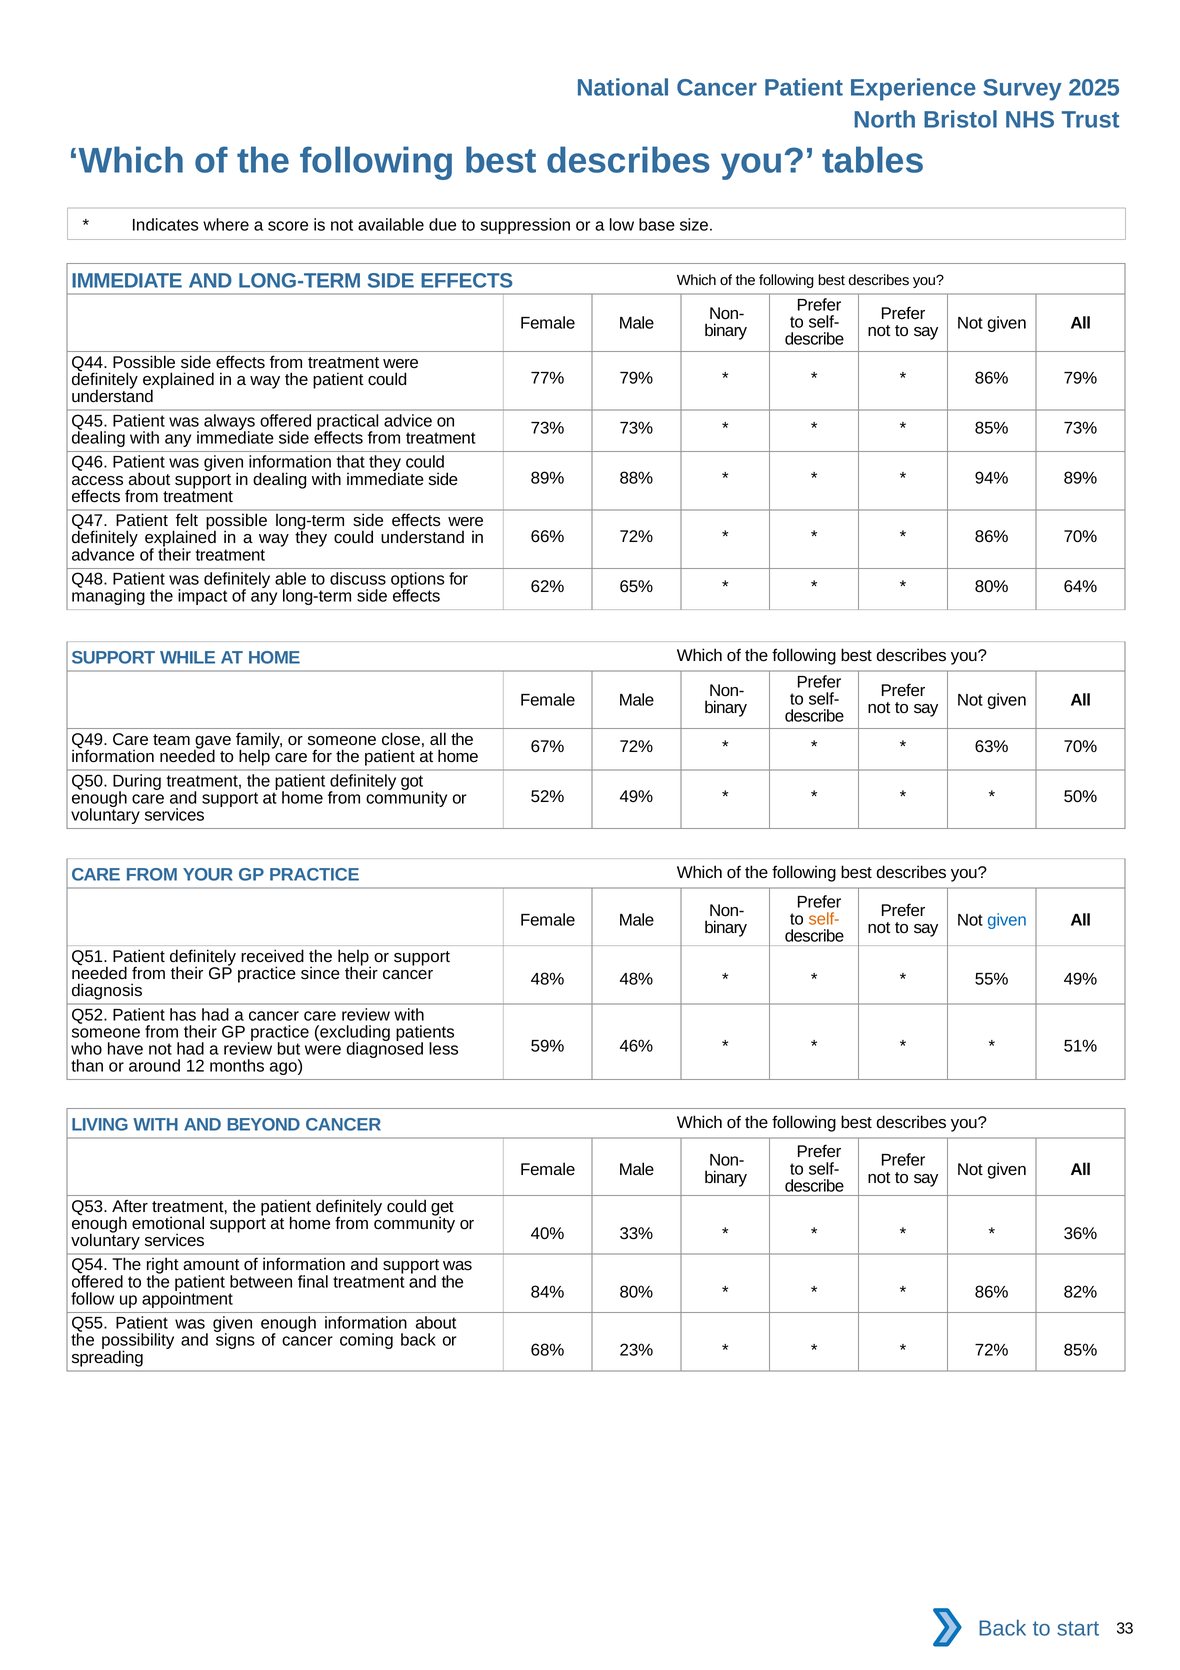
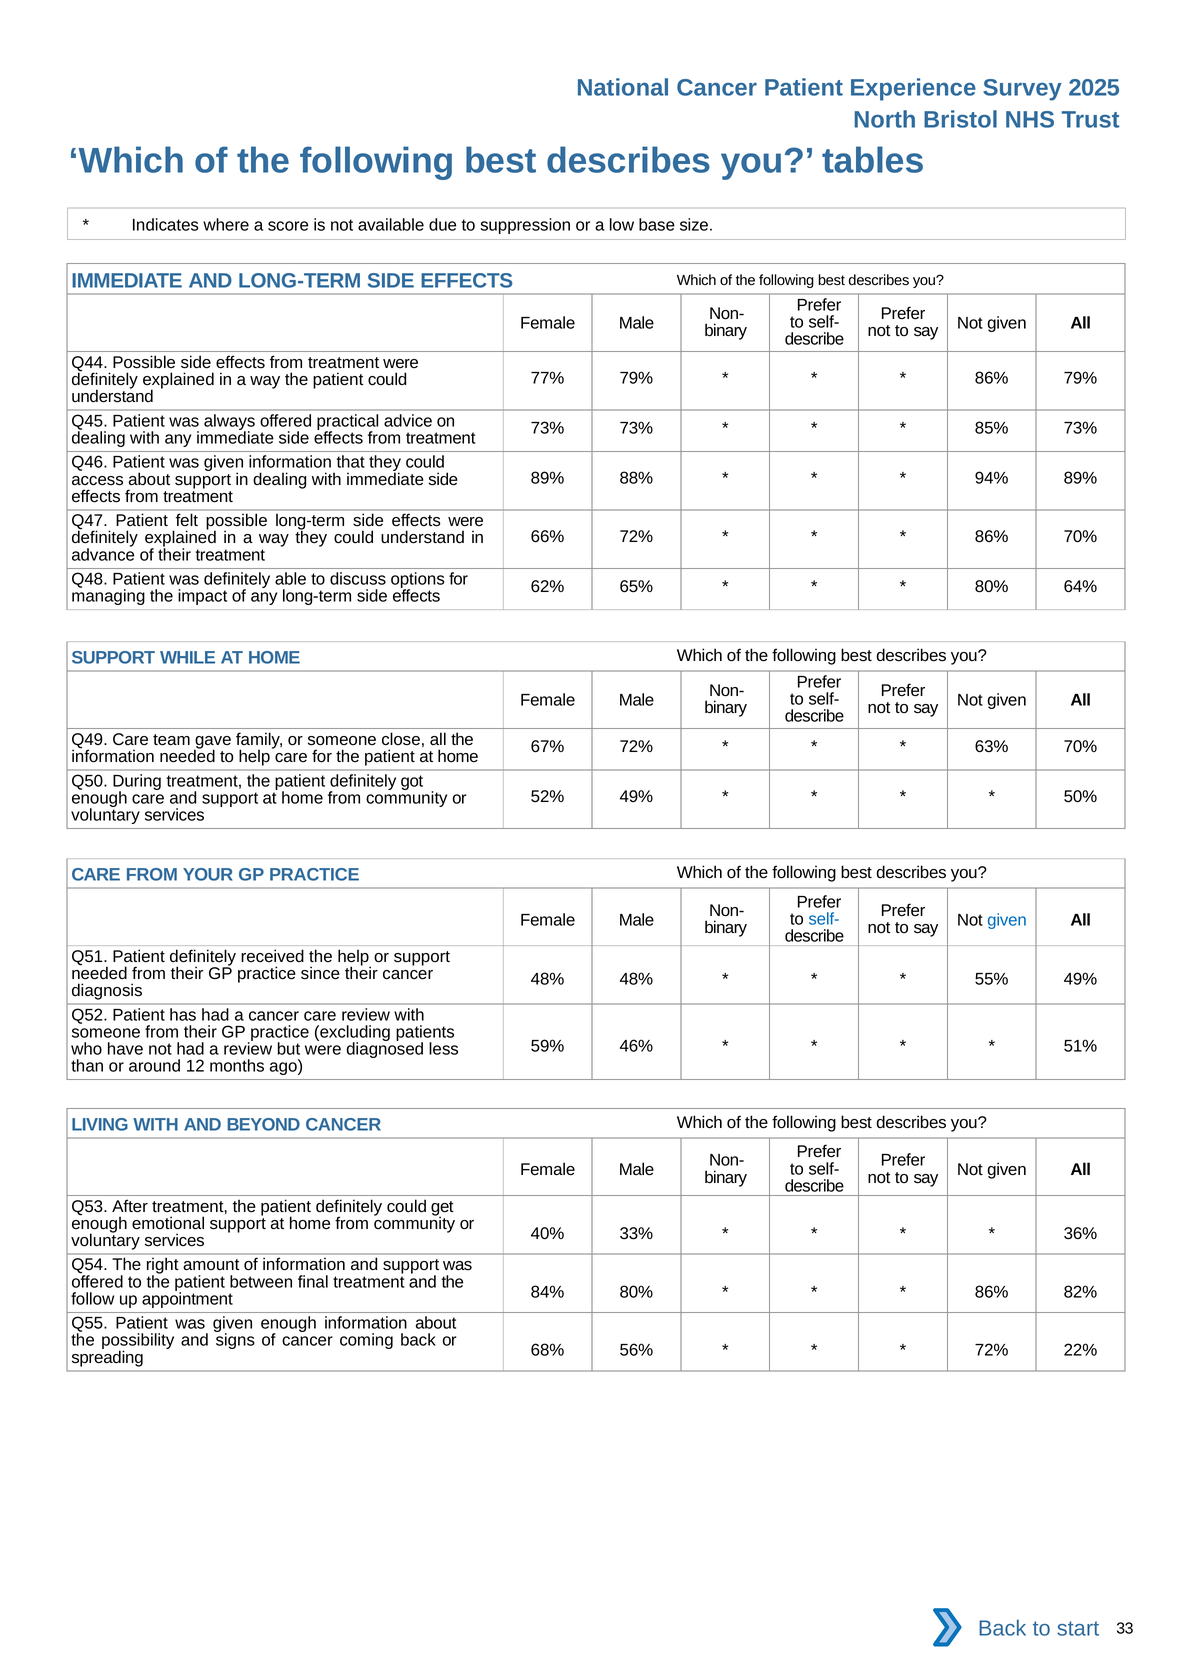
self- at (824, 919) colour: orange -> blue
23%: 23% -> 56%
72% 85%: 85% -> 22%
